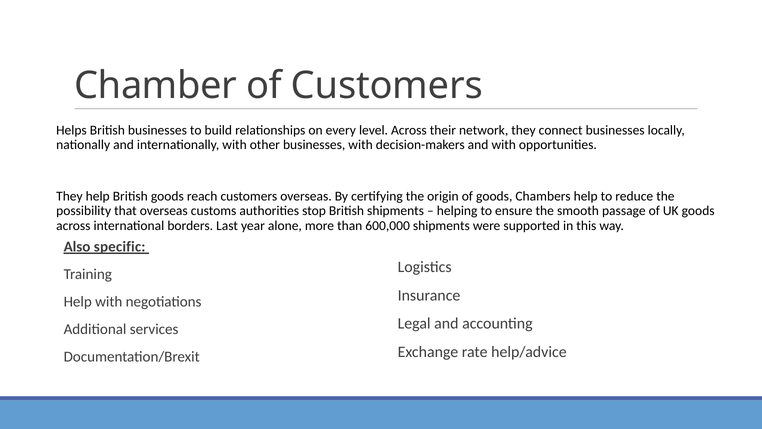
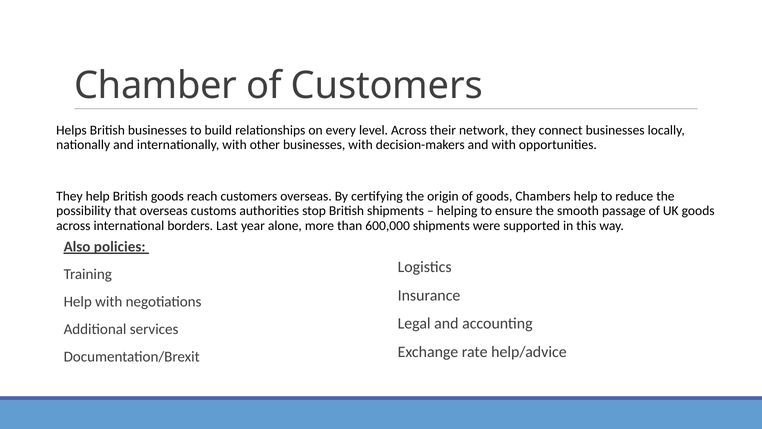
specific: specific -> policies
